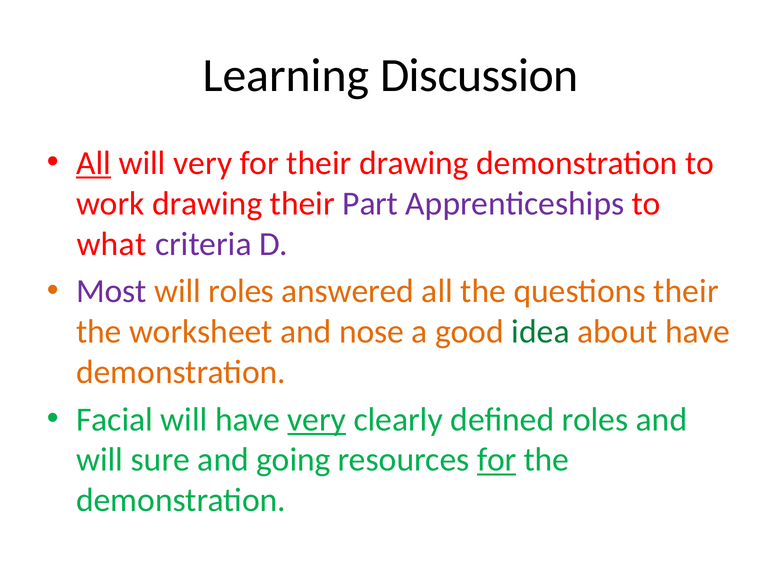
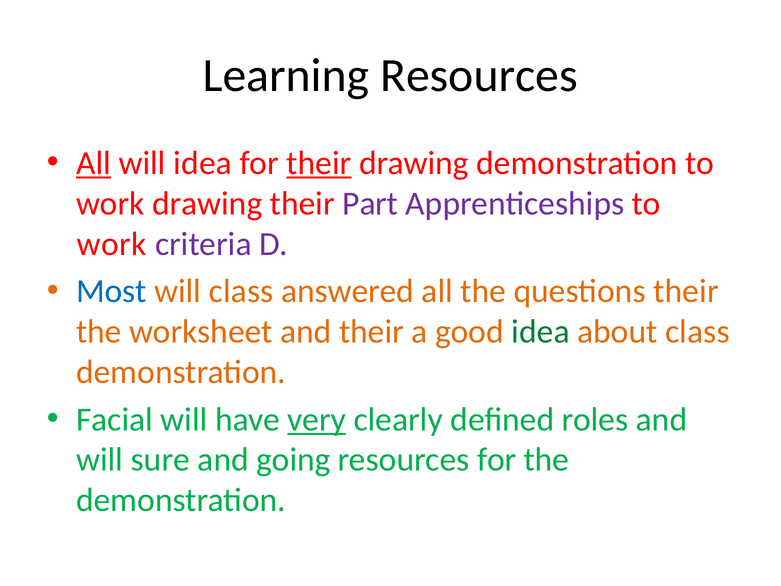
Learning Discussion: Discussion -> Resources
will very: very -> idea
their at (319, 163) underline: none -> present
what at (112, 244): what -> work
Most colour: purple -> blue
will roles: roles -> class
and nose: nose -> their
about have: have -> class
for at (497, 460) underline: present -> none
